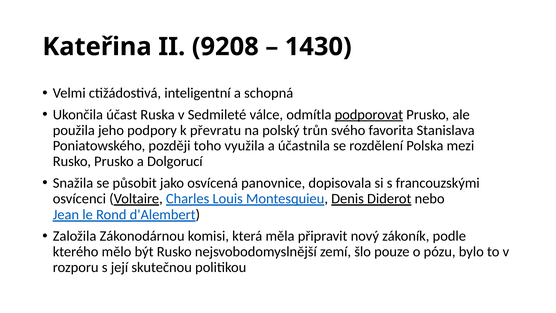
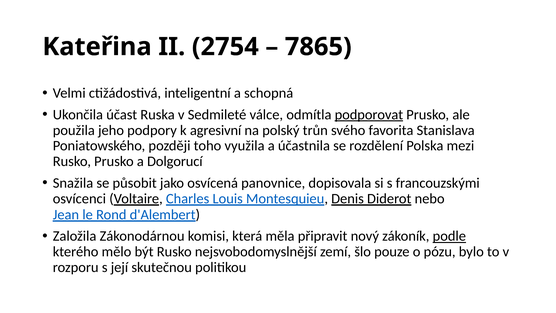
9208: 9208 -> 2754
1430: 1430 -> 7865
převratu: převratu -> agresivní
podle underline: none -> present
